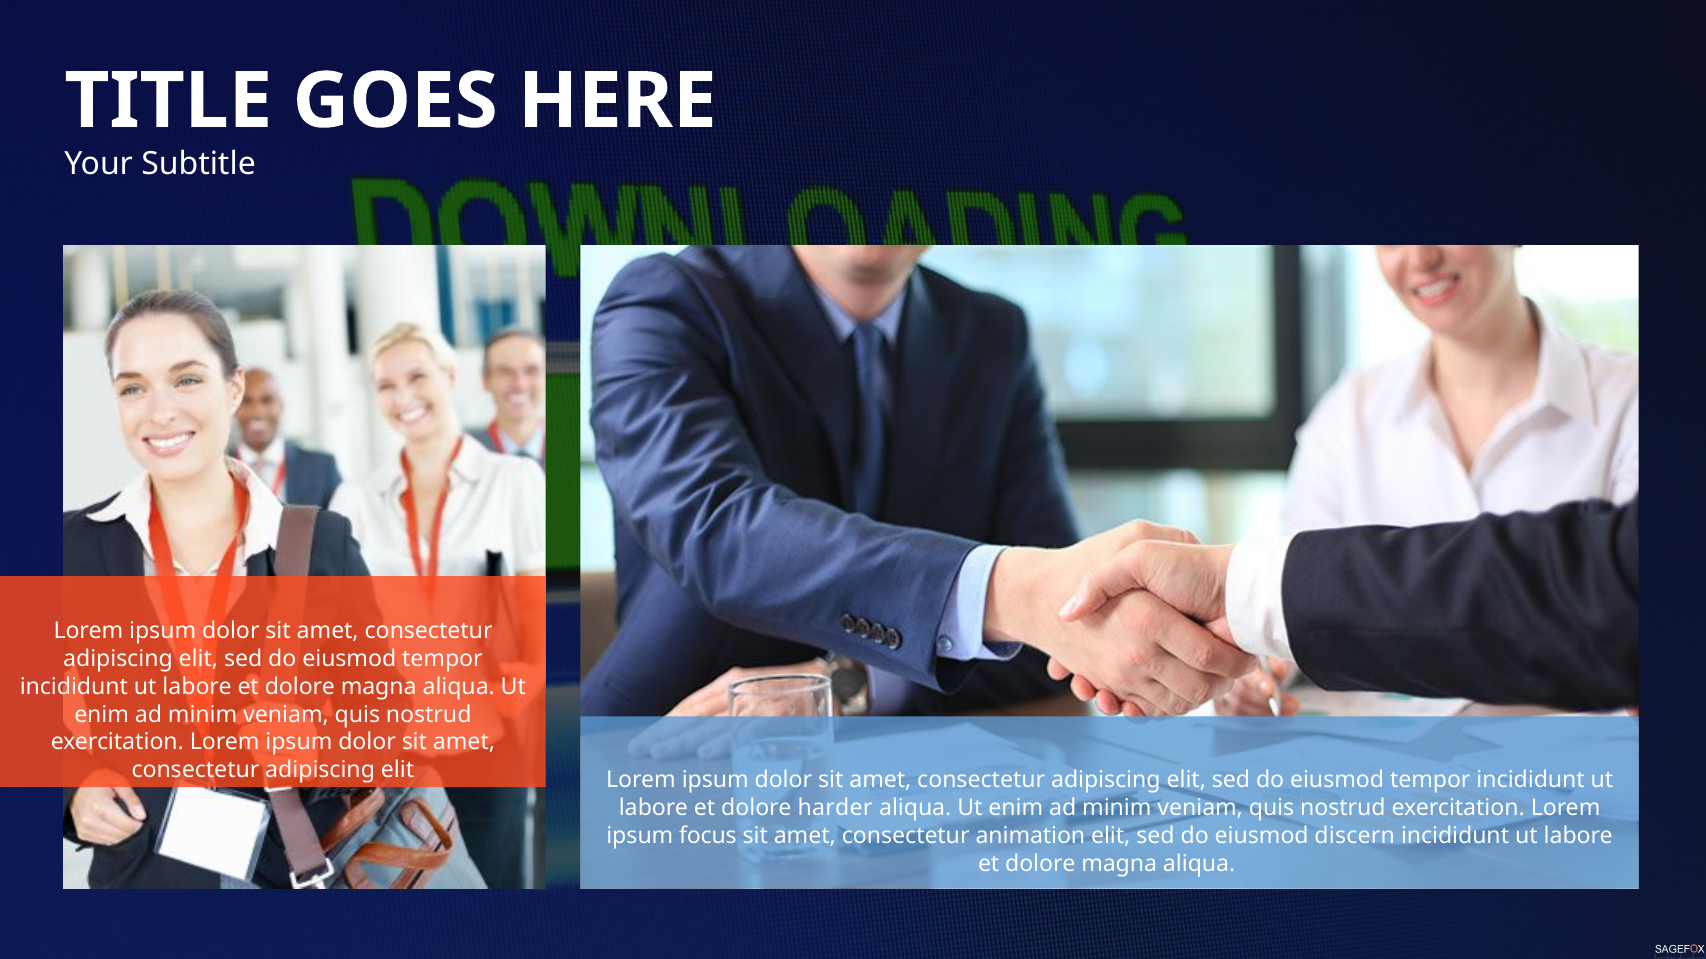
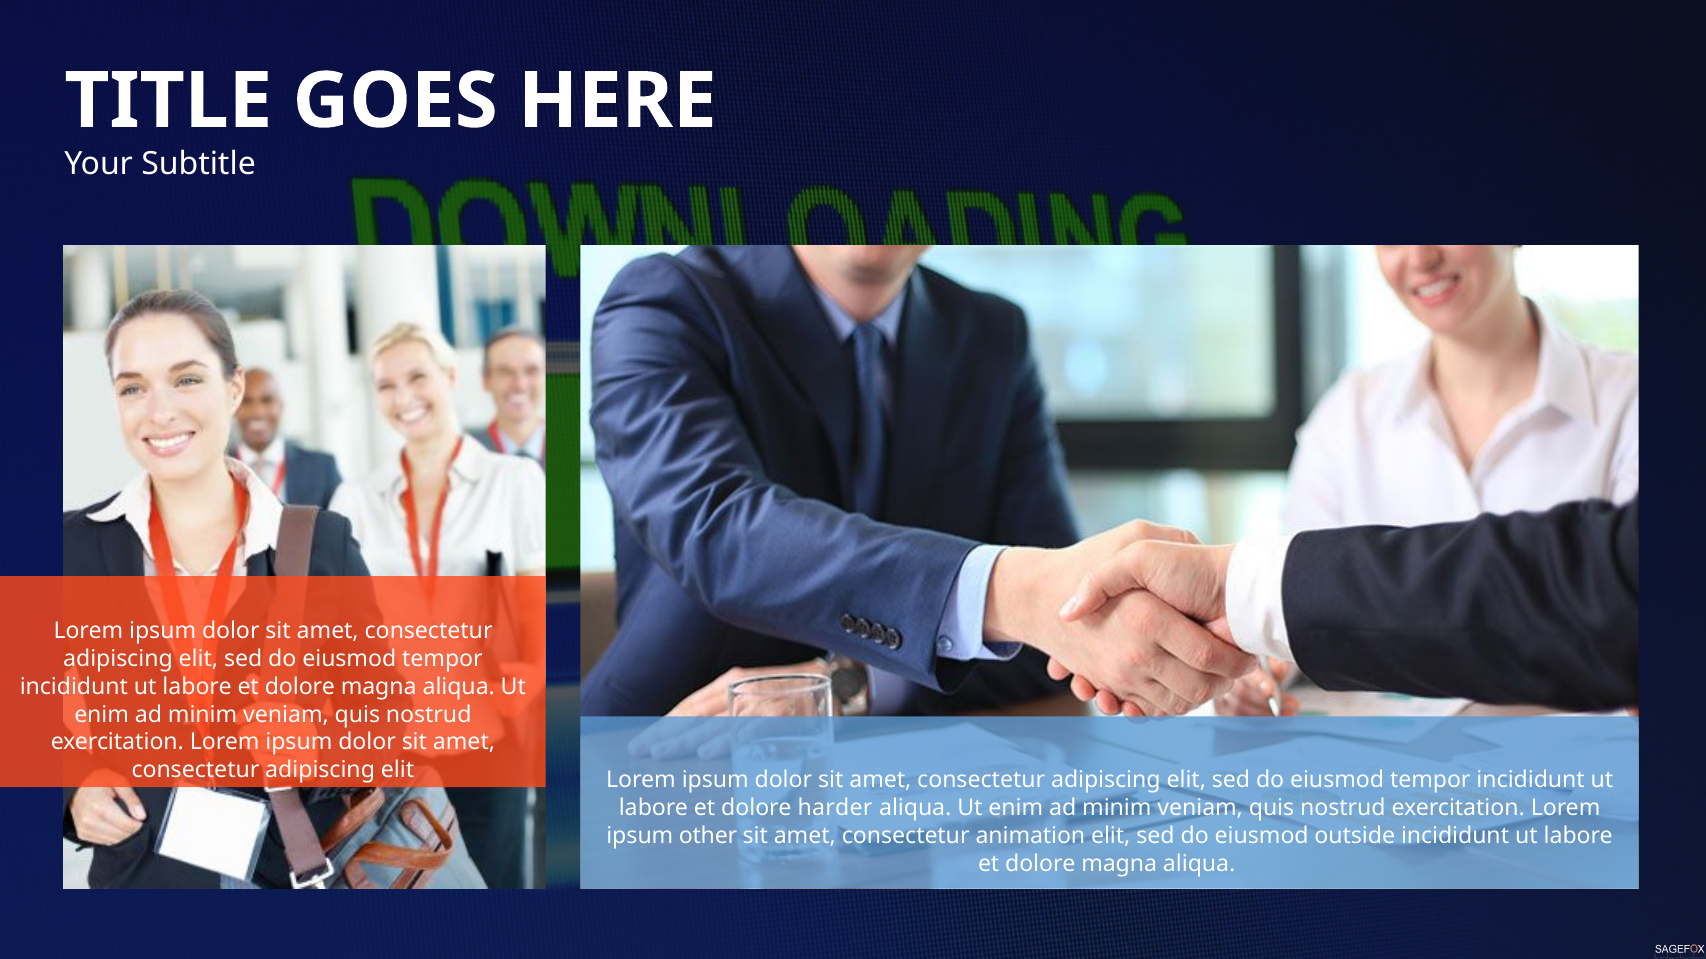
focus: focus -> other
discern: discern -> outside
